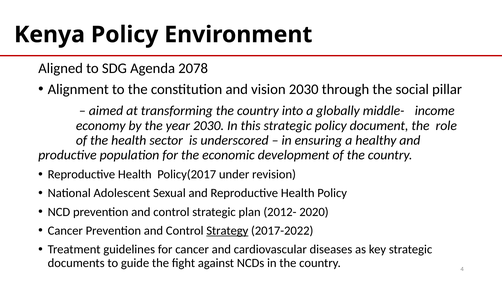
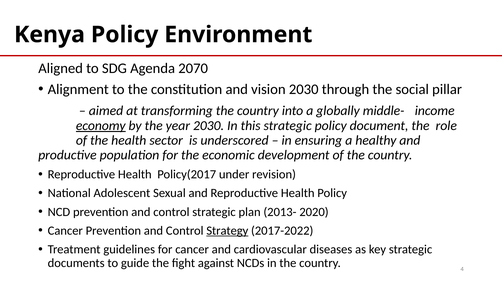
2078: 2078 -> 2070
economy underline: none -> present
2012-: 2012- -> 2013-
